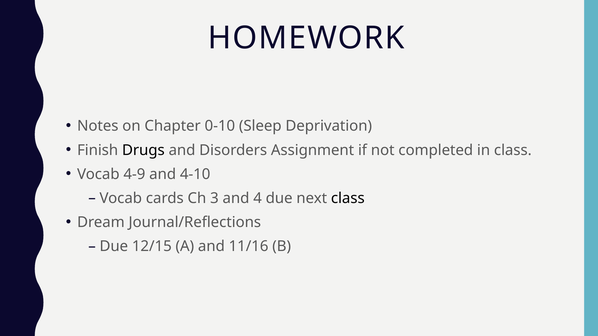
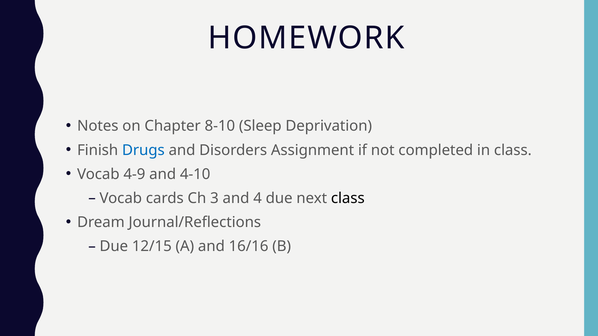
0-10: 0-10 -> 8-10
Drugs colour: black -> blue
11/16: 11/16 -> 16/16
